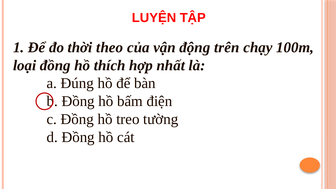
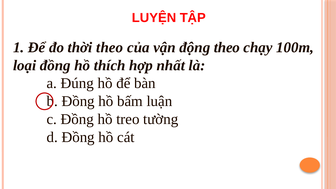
động trên: trên -> theo
điện: điện -> luận
